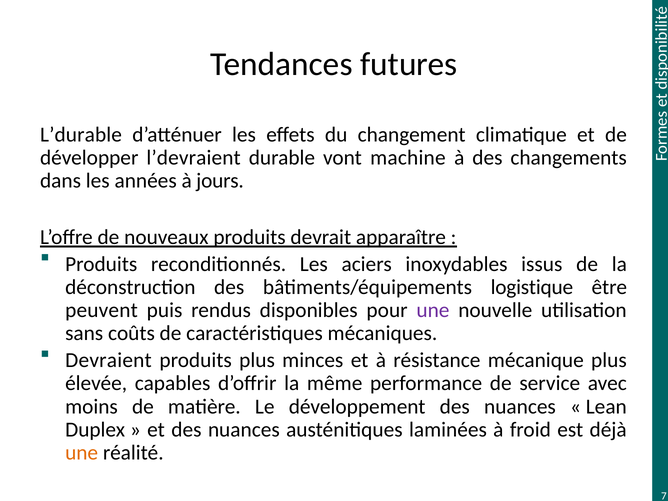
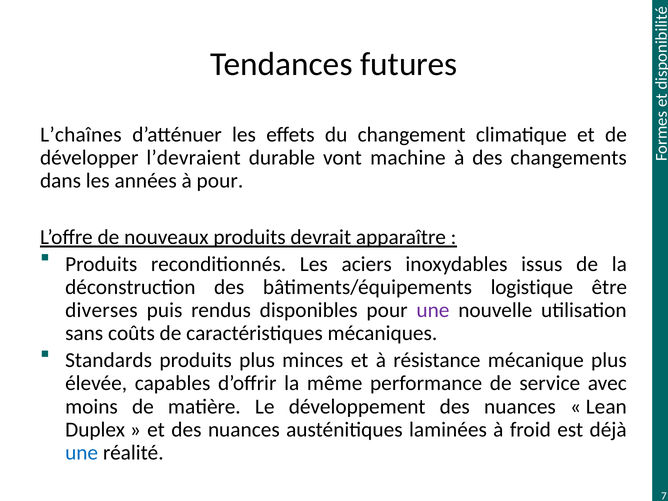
L’durable: L’durable -> L’chaînes
à jours: jours -> pour
peuvent: peuvent -> diverses
Devraient: Devraient -> Standards
une at (82, 453) colour: orange -> blue
